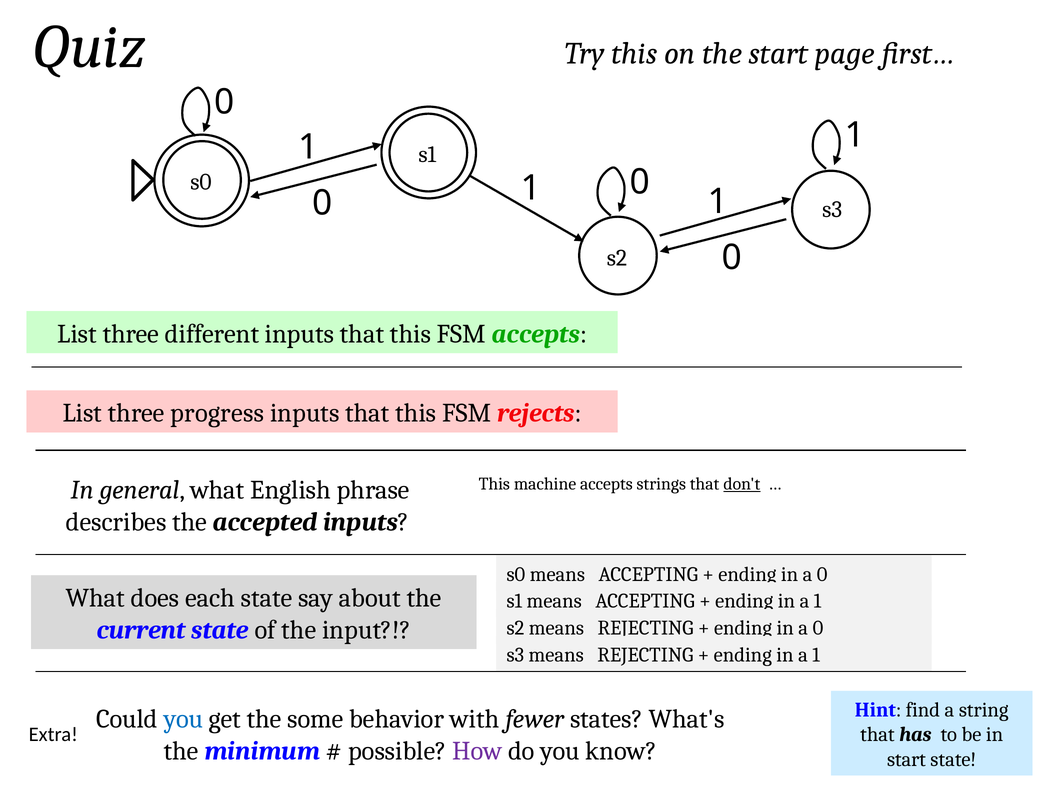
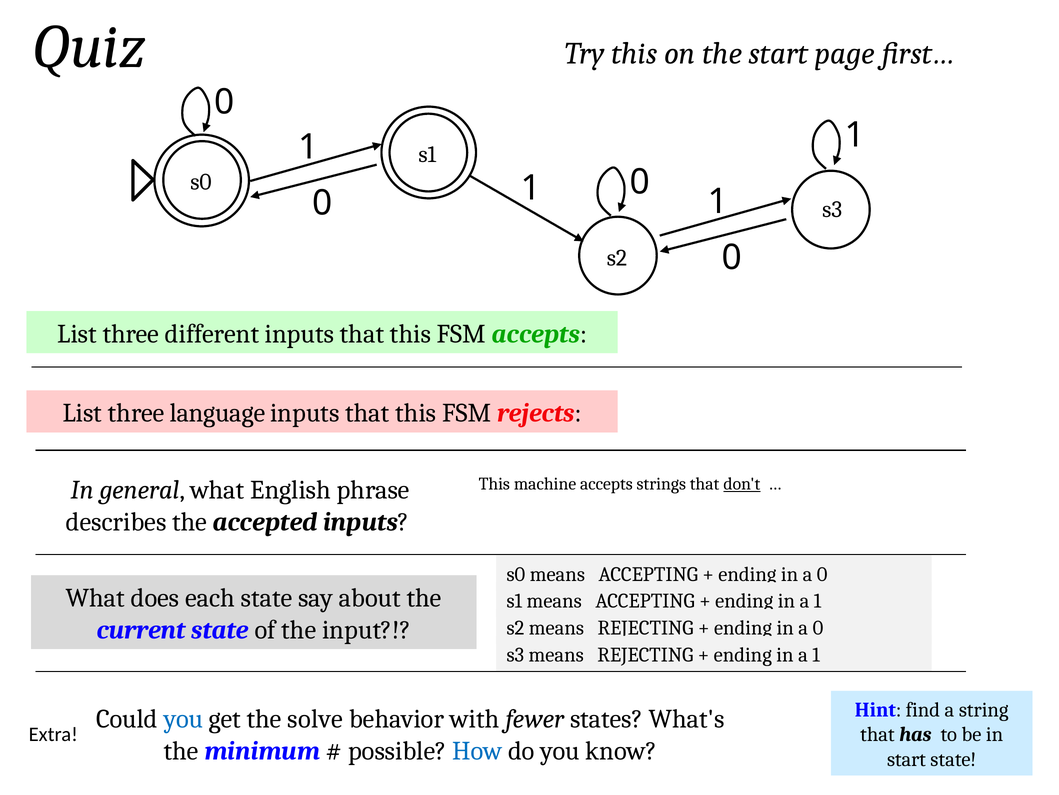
progress: progress -> language
some: some -> solve
How colour: purple -> blue
